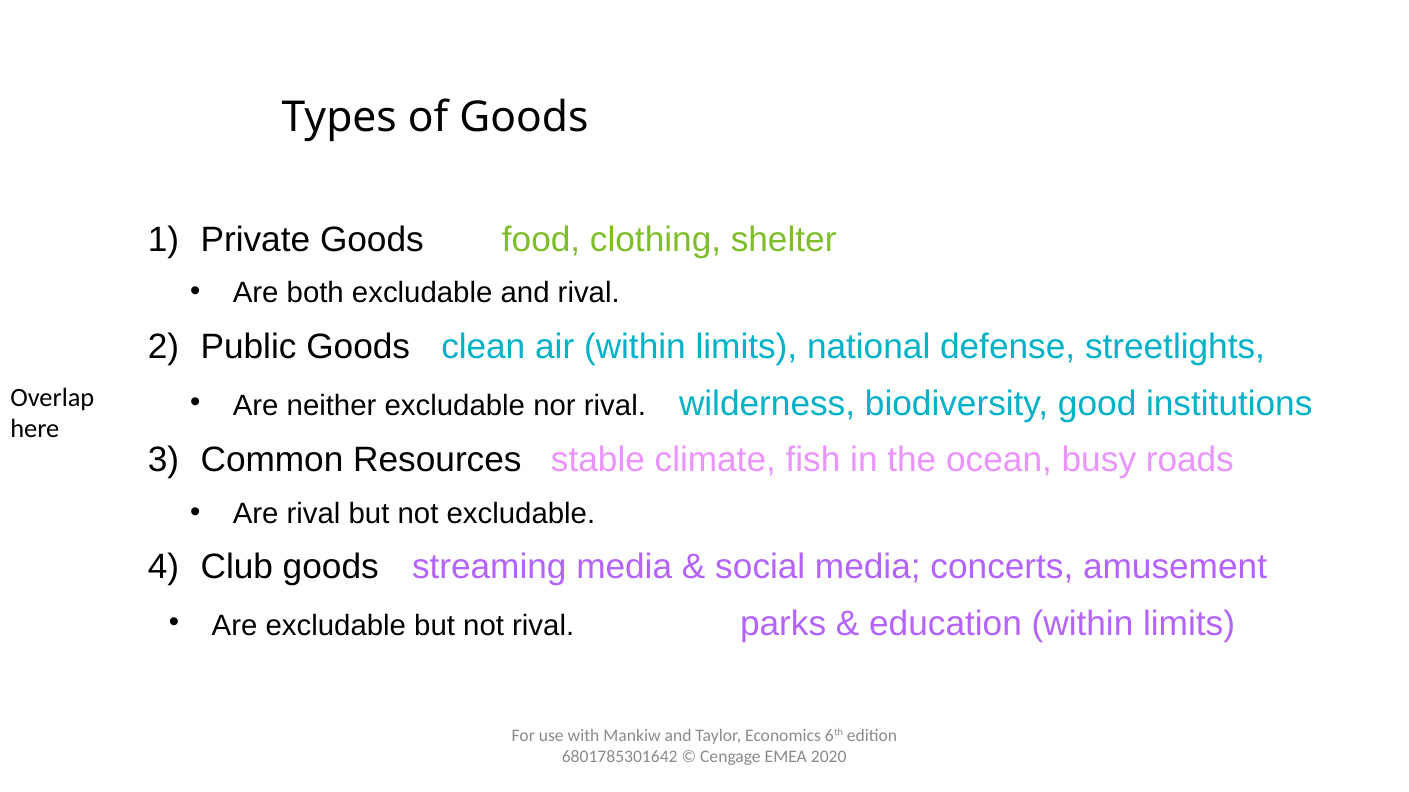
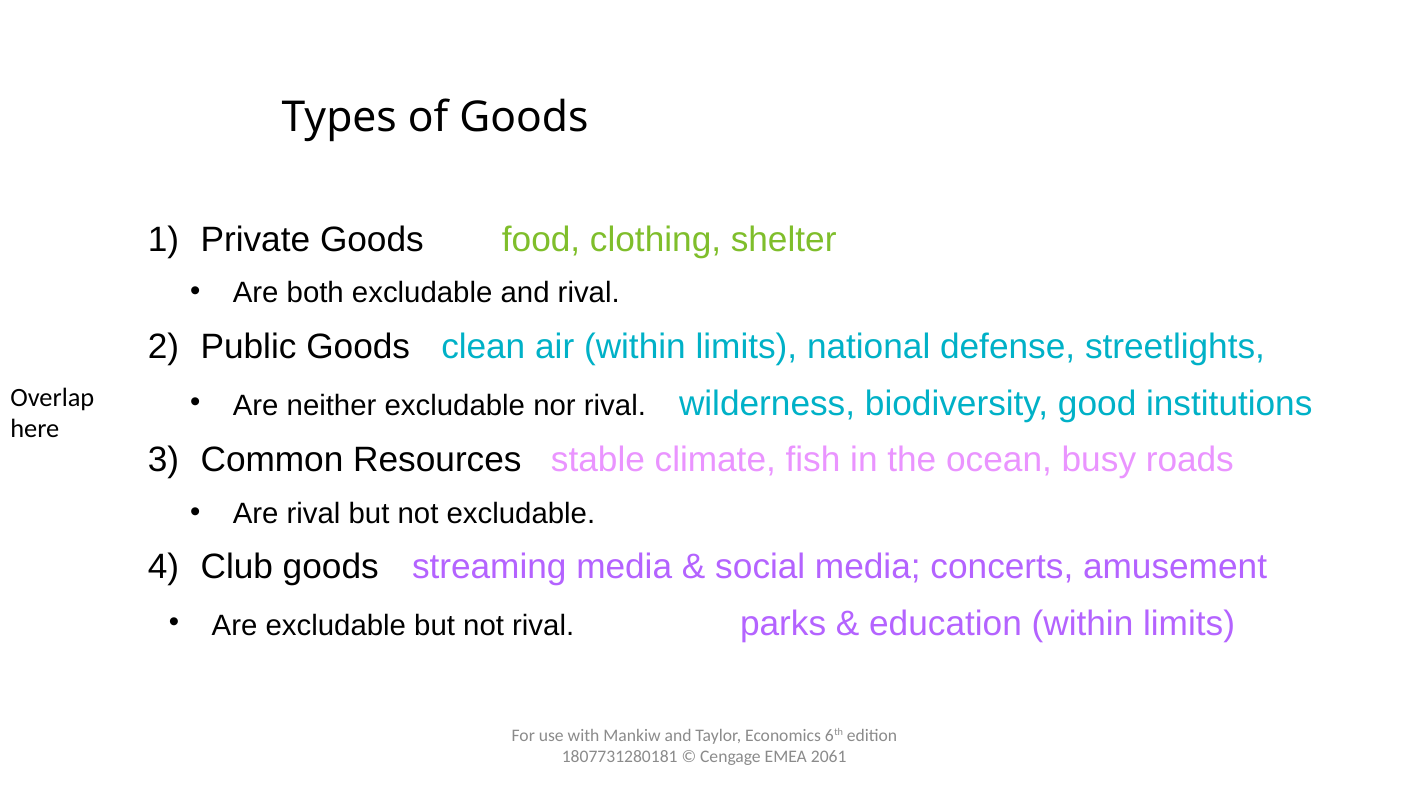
6801785301642: 6801785301642 -> 1807731280181
2020: 2020 -> 2061
